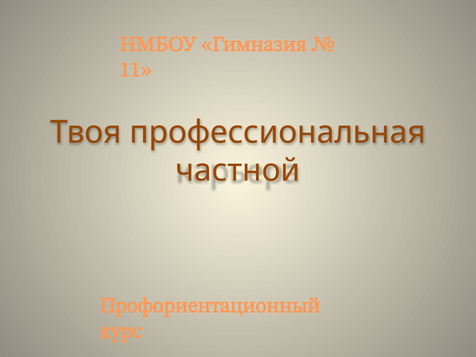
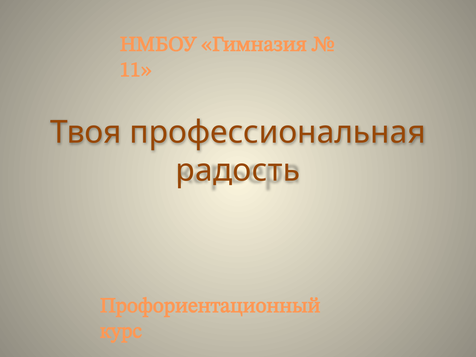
частной: частной -> радость
